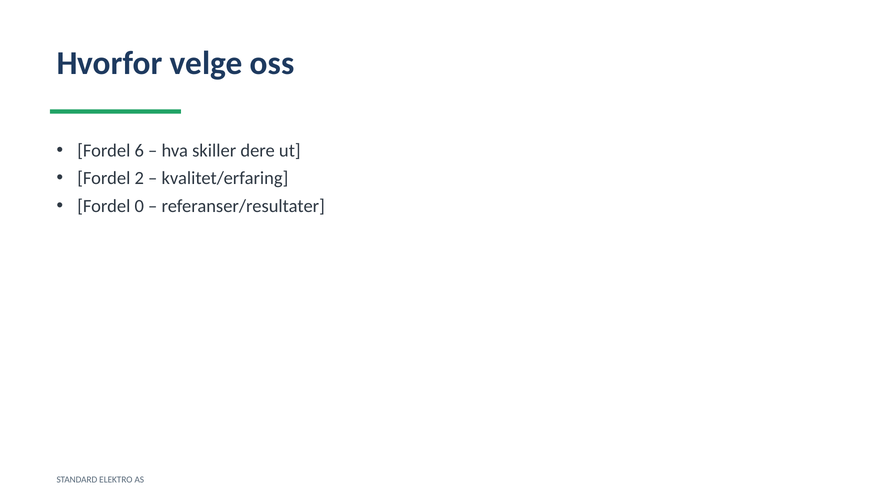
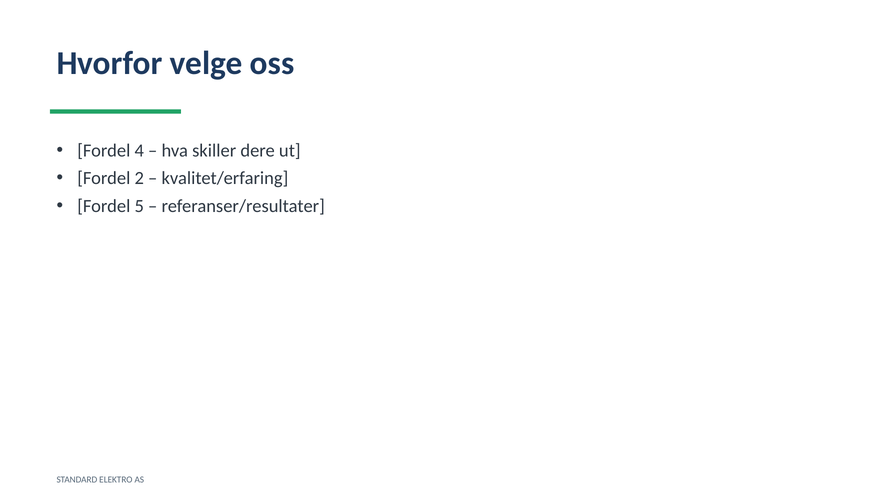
6: 6 -> 4
0: 0 -> 5
